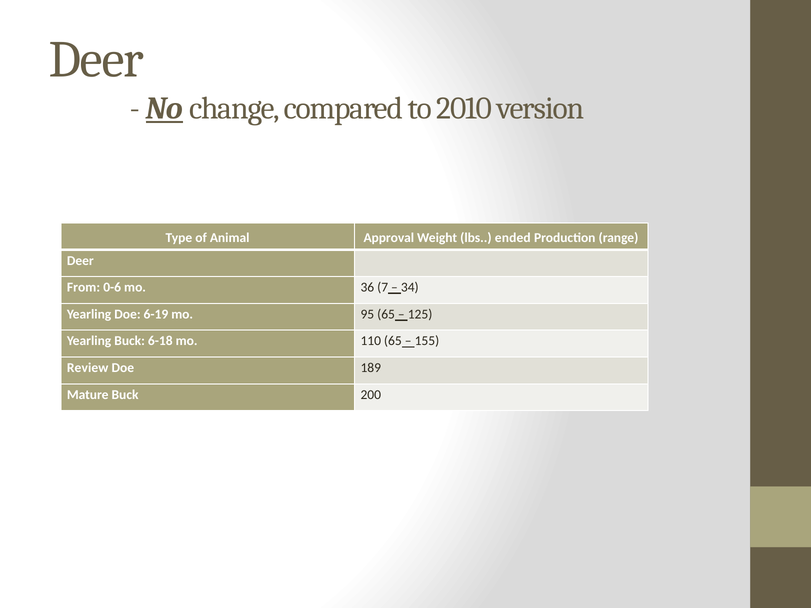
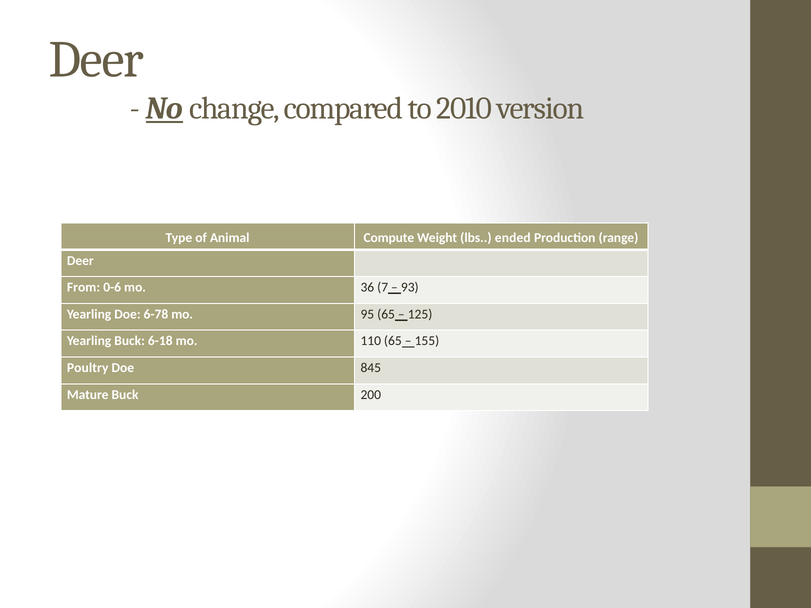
Approval: Approval -> Compute
34: 34 -> 93
6-19: 6-19 -> 6-78
Review: Review -> Poultry
189: 189 -> 845
